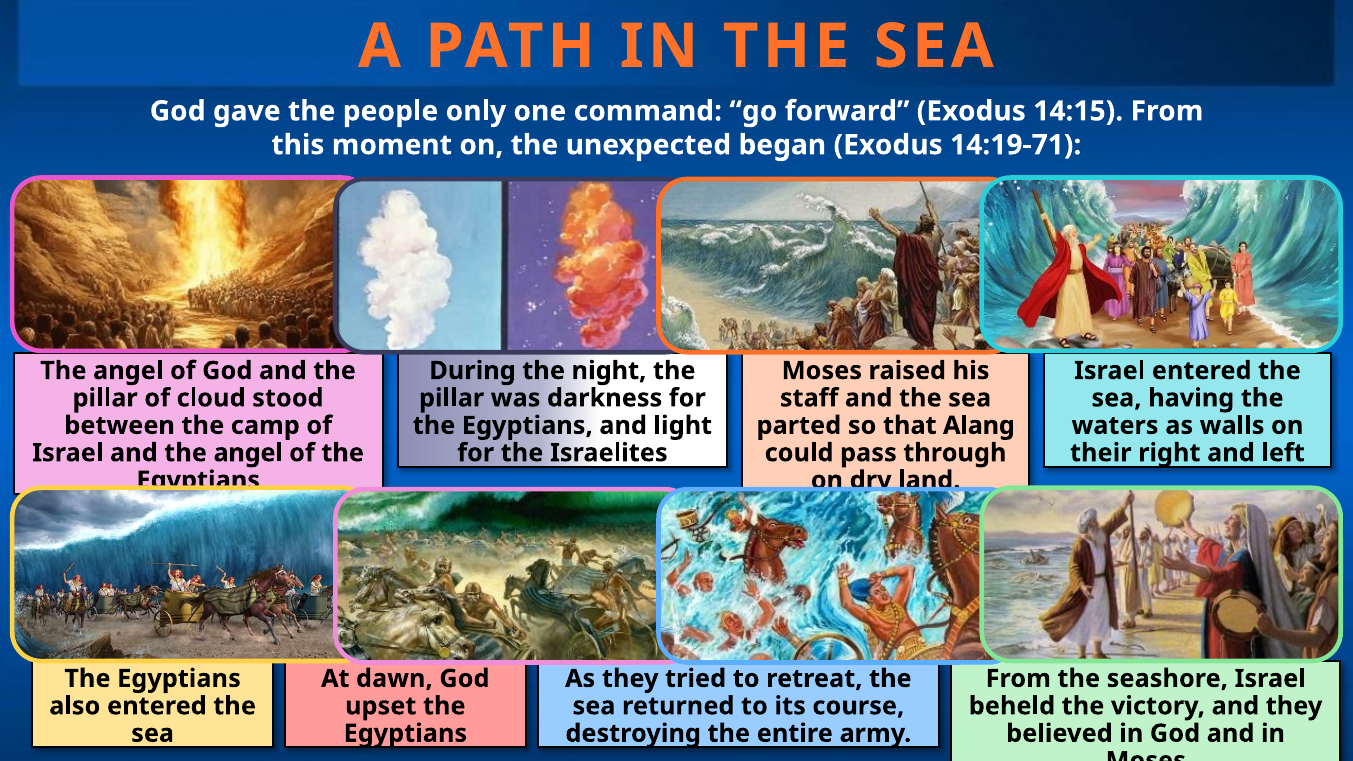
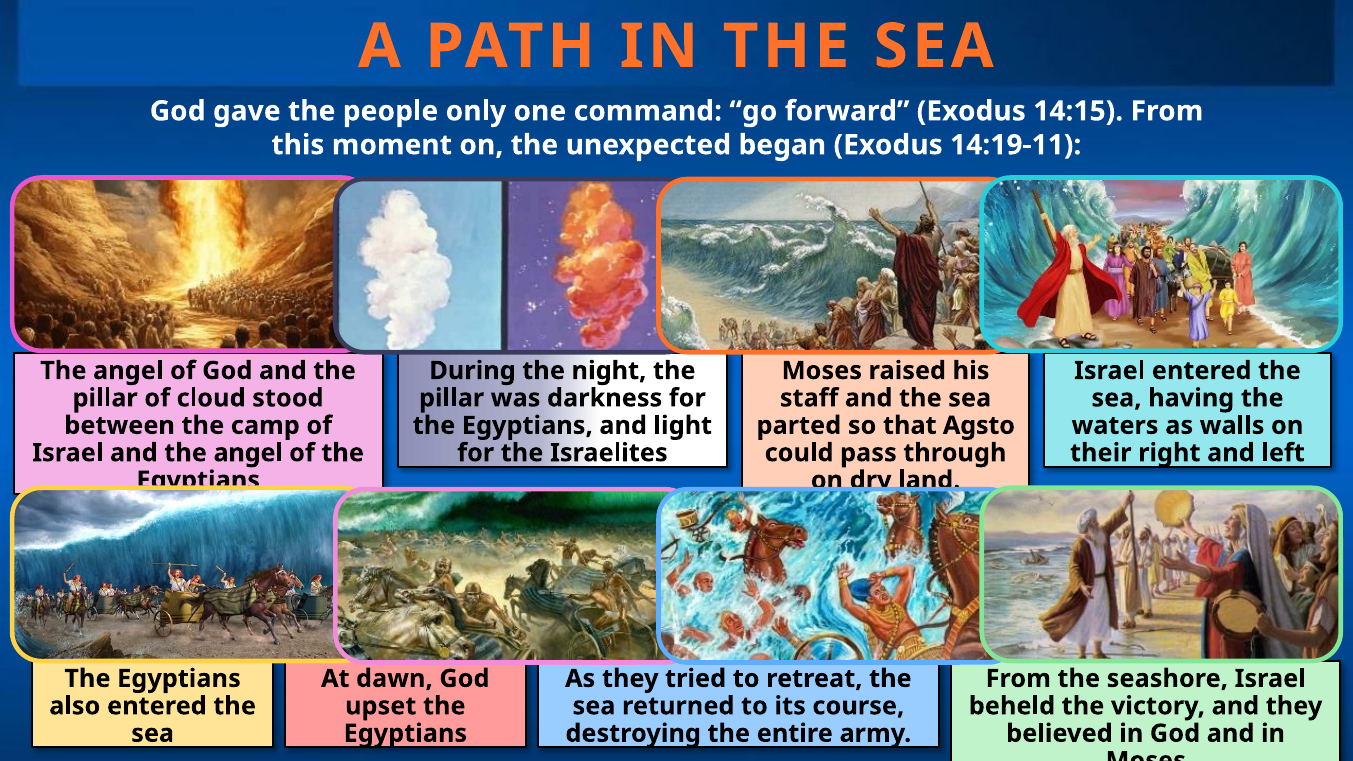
14:19-71: 14:19-71 -> 14:19-11
Alang: Alang -> Agsto
